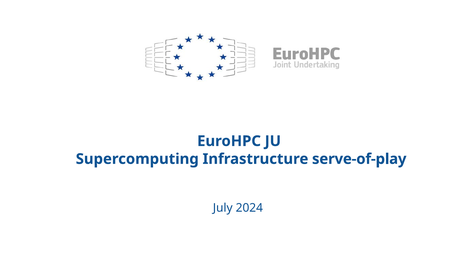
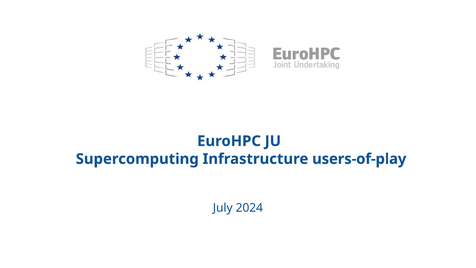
serve-of-play: serve-of-play -> users-of-play
